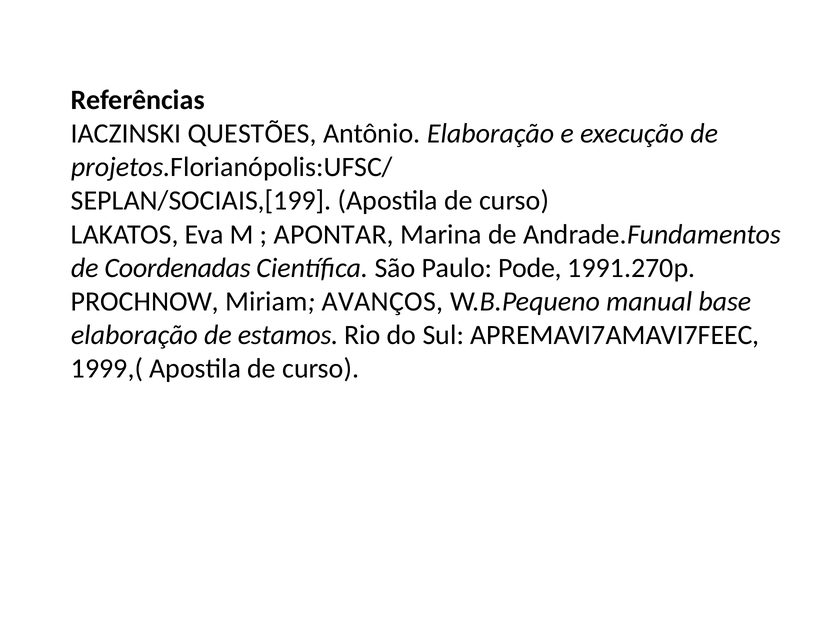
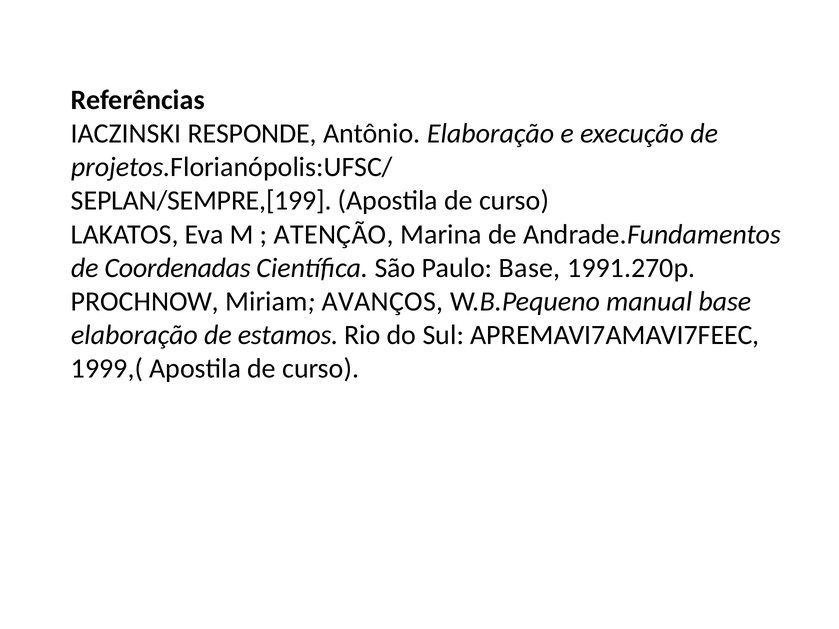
QUESTÕES: QUESTÕES -> RESPONDE
SEPLAN/SOCIAIS,[199: SEPLAN/SOCIAIS,[199 -> SEPLAN/SEMPRE,[199
APONTAR: APONTAR -> ATENÇÃO
Paulo Pode: Pode -> Base
